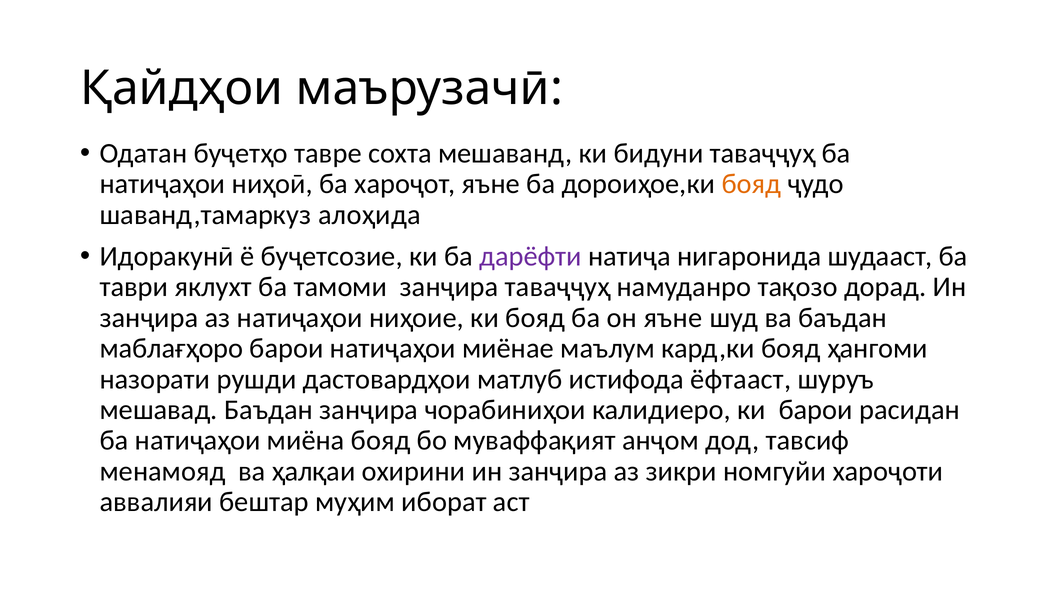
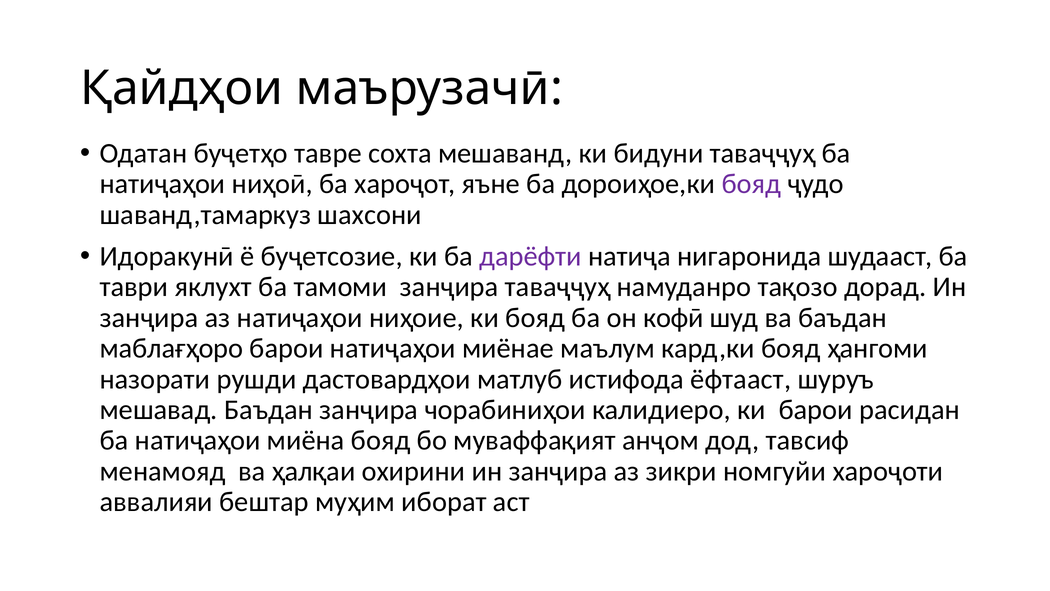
бояд at (751, 184) colour: orange -> purple
алоҳида: алоҳида -> шахсони
он яъне: яъне -> кофӣ
